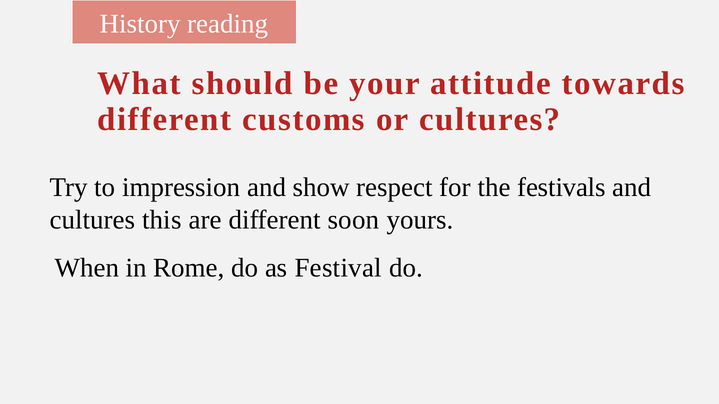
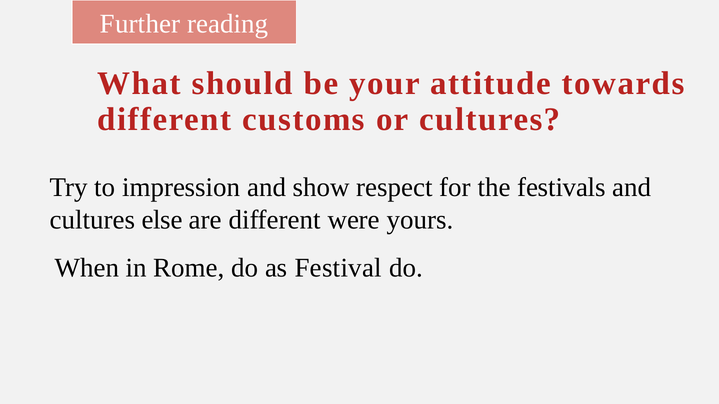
History: History -> Further
this: this -> else
soon: soon -> were
